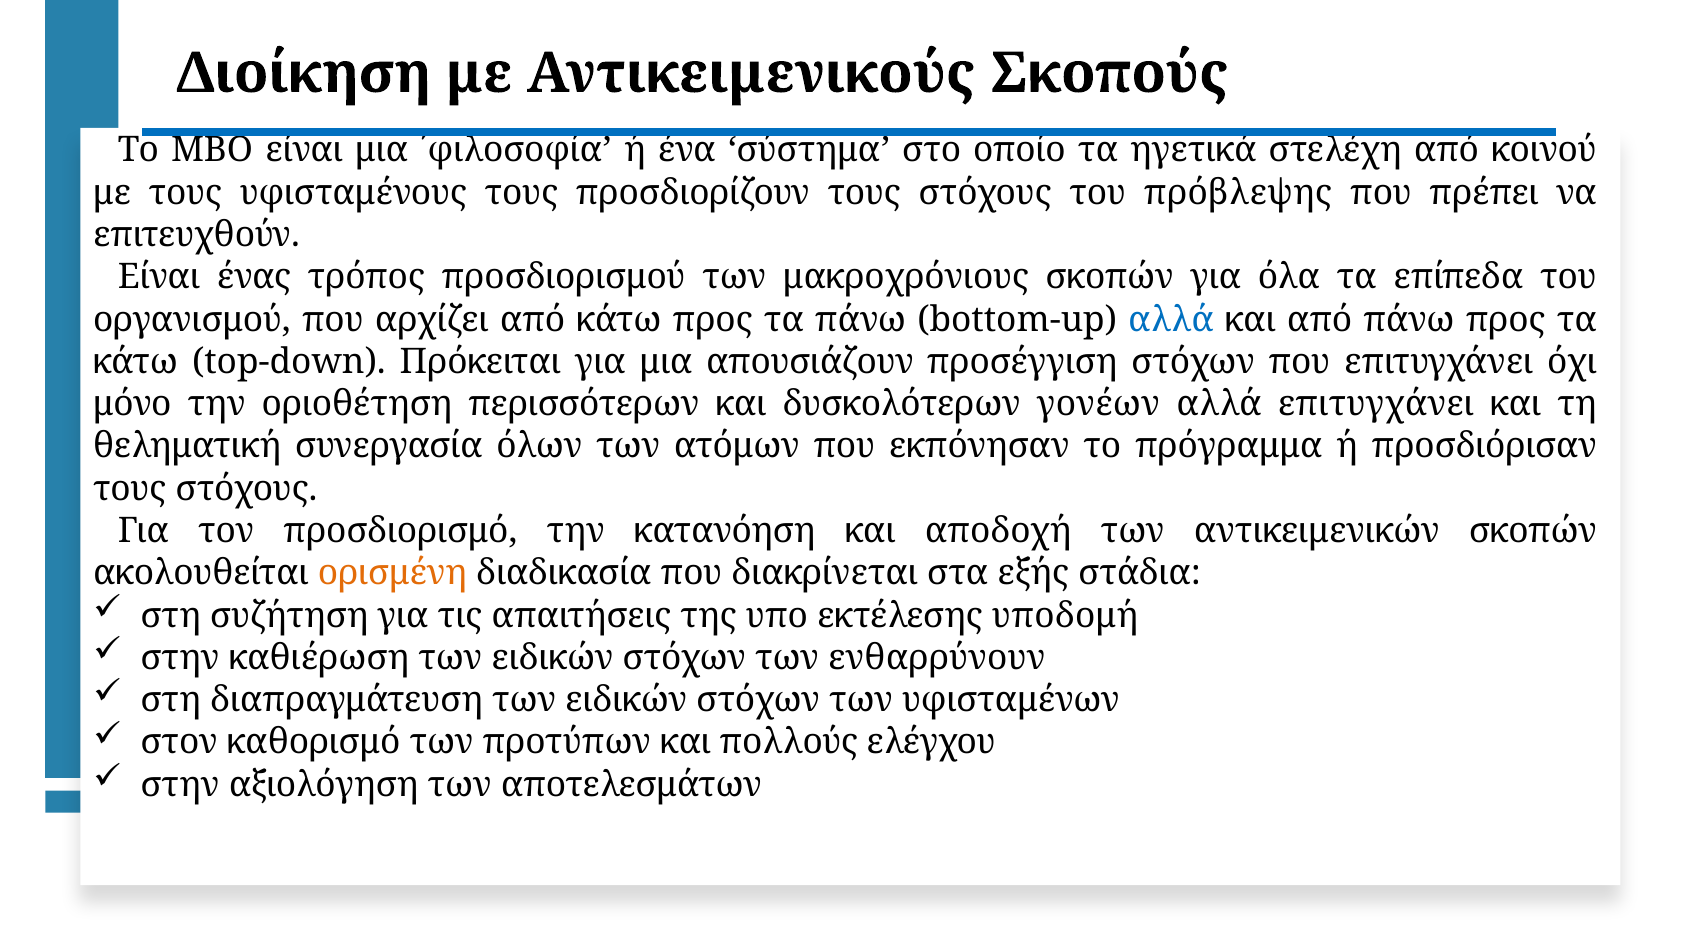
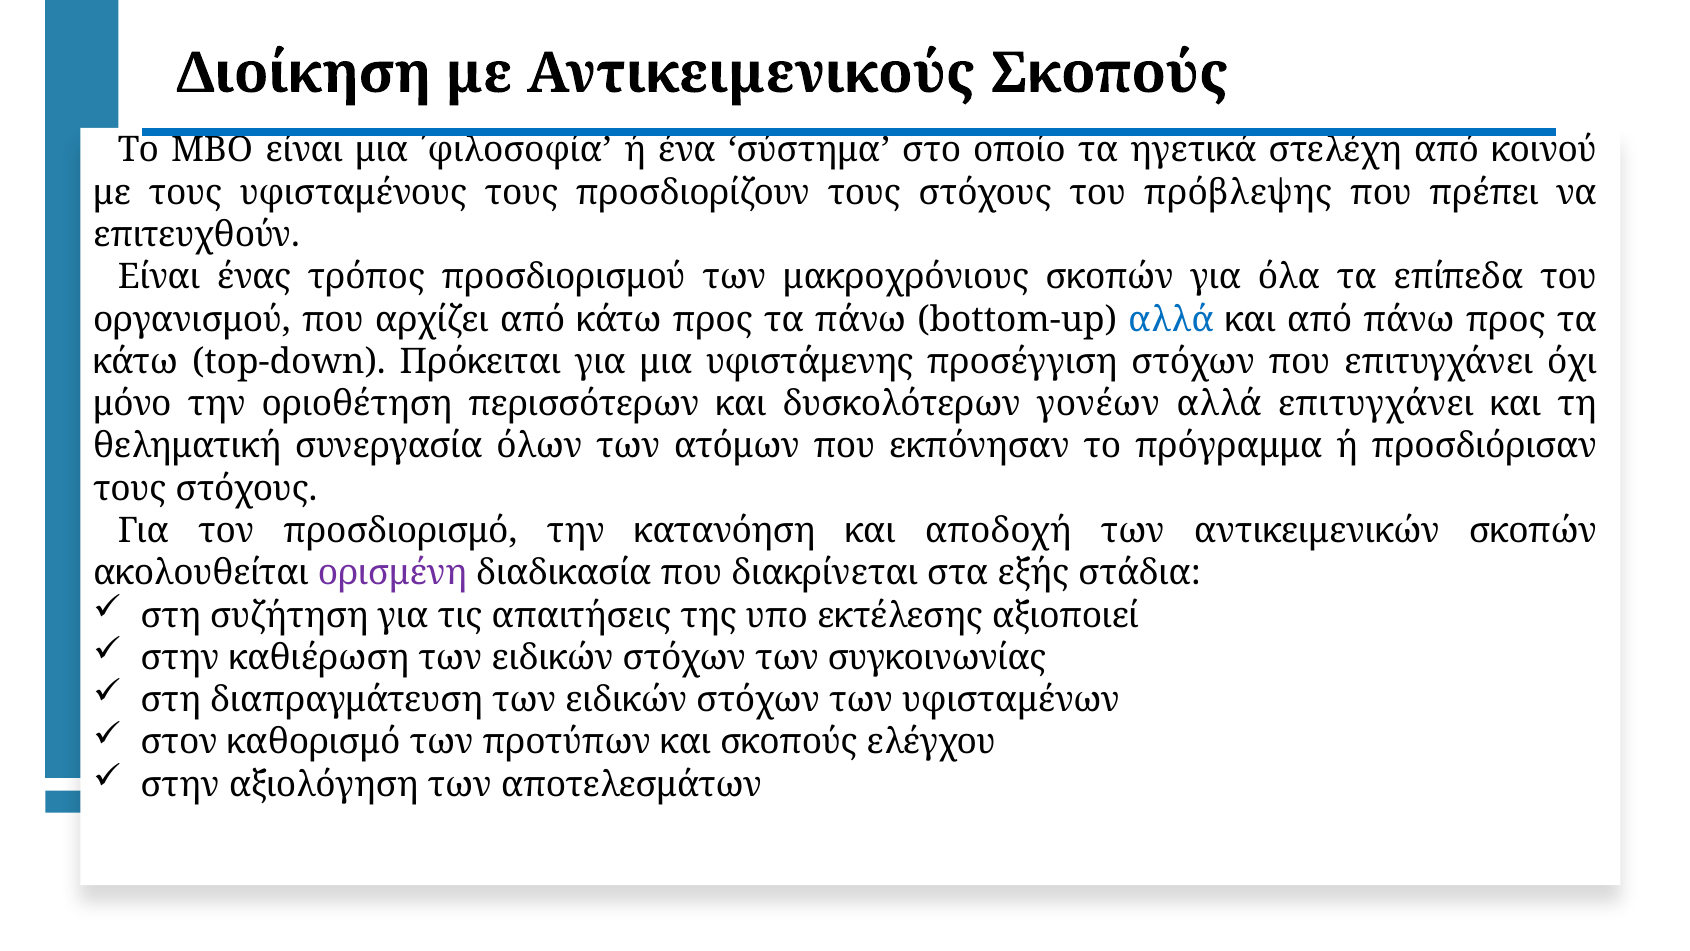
απουσιάζουν: απουσιάζουν -> υφιστάμενης
ορισμένη colour: orange -> purple
υποδομή: υποδομή -> αξιοποιεί
ενθαρρύνουν: ενθαρρύνουν -> συγκοινωνίας
και πολλούς: πολλούς -> σκοπούς
